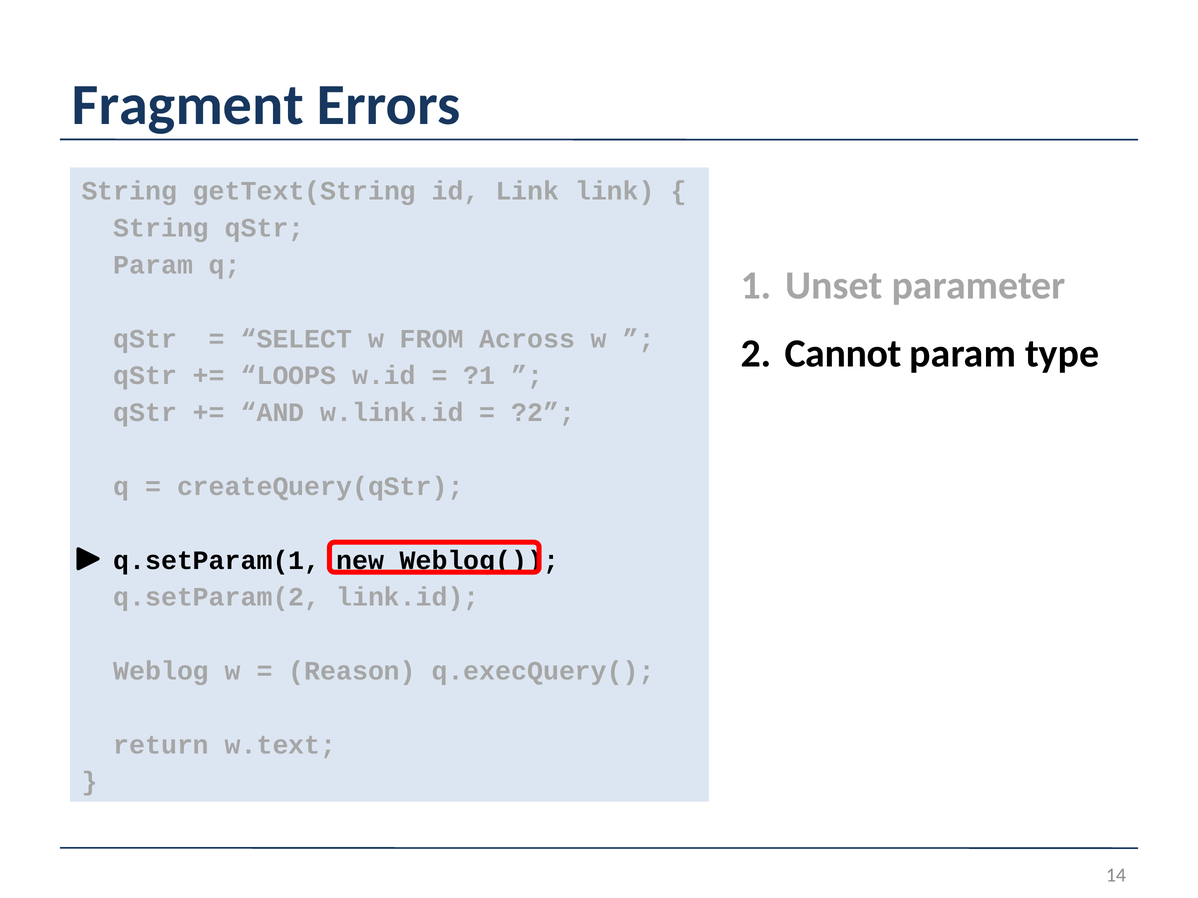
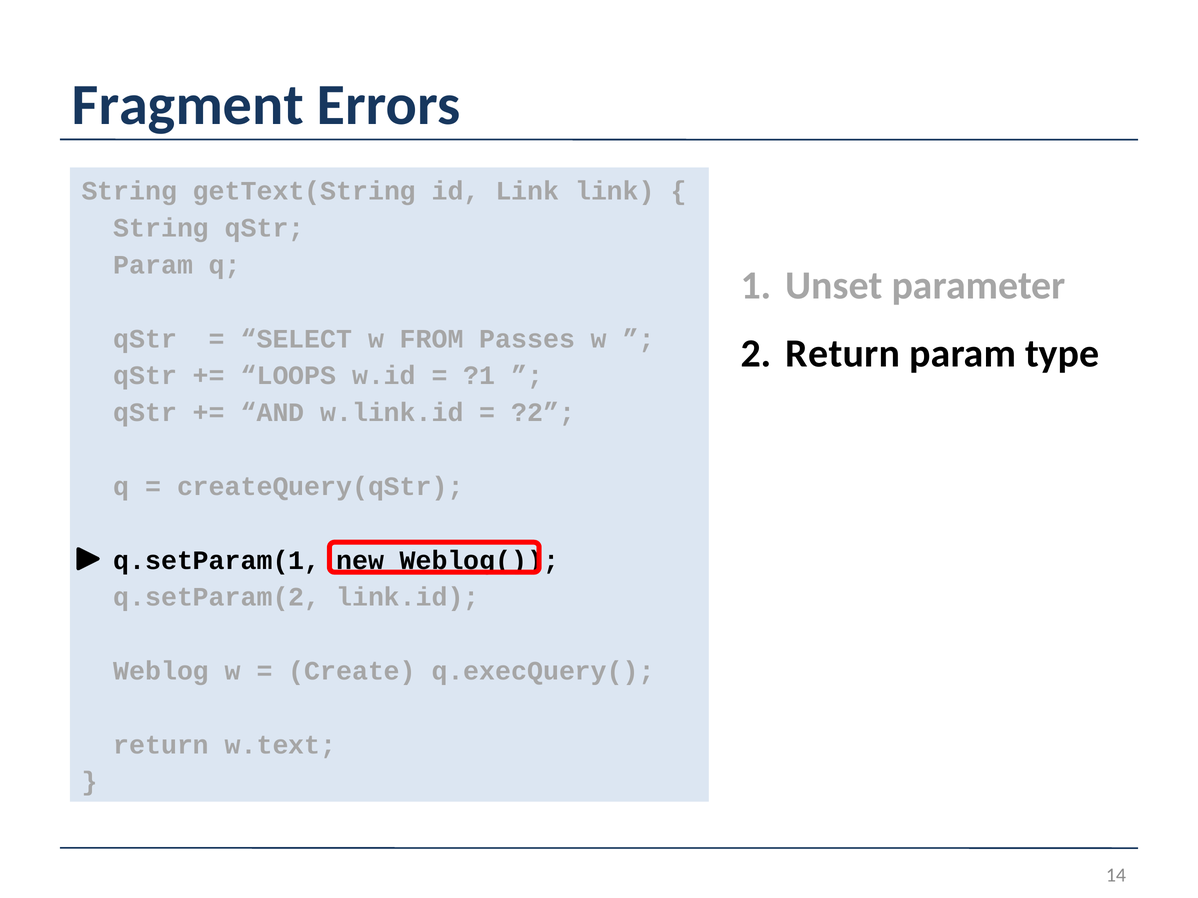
Across: Across -> Passes
Cannot at (843, 354): Cannot -> Return
Reason: Reason -> Create
